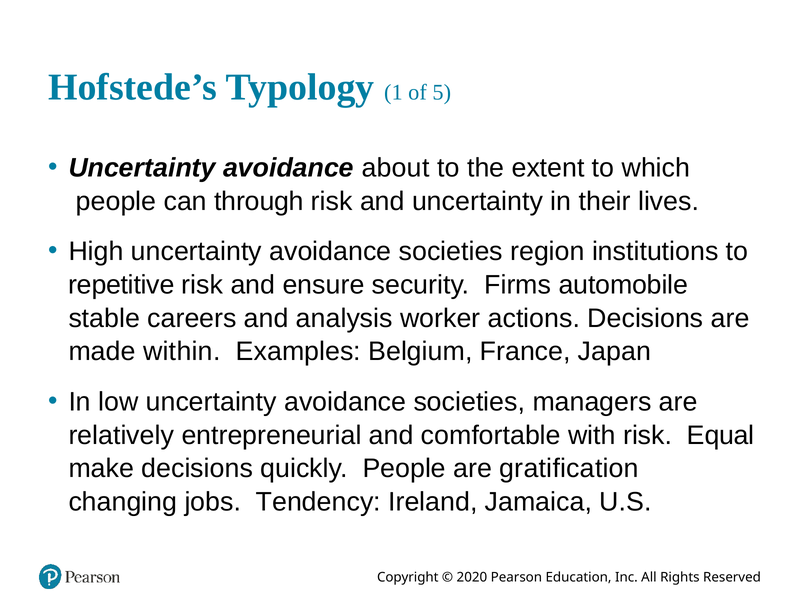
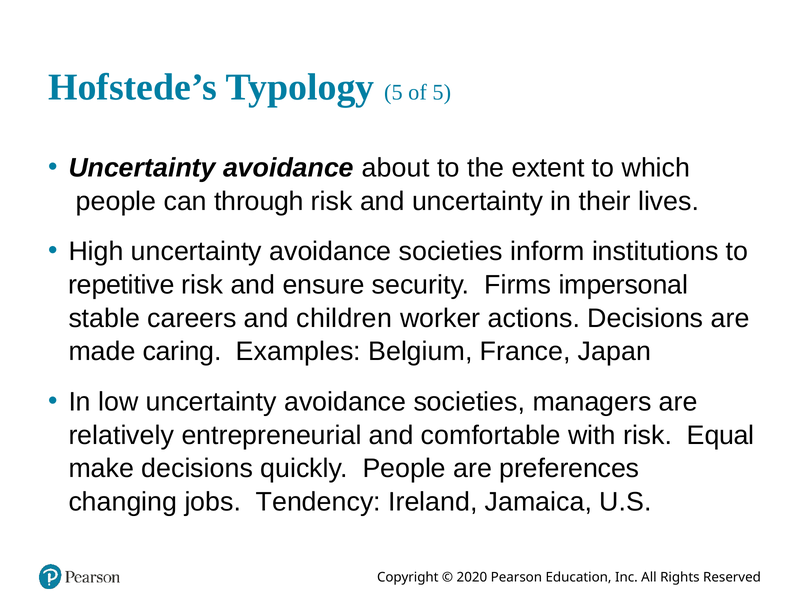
Typology 1: 1 -> 5
region: region -> inform
automobile: automobile -> impersonal
analysis: analysis -> children
within: within -> caring
gratification: gratification -> preferences
